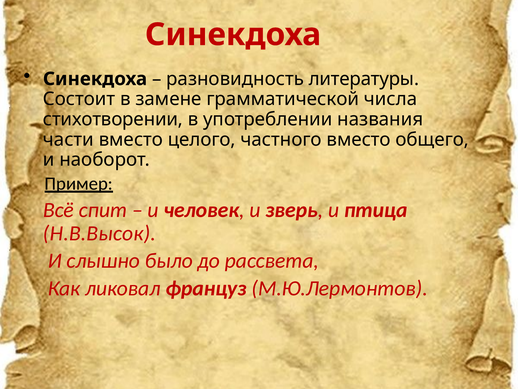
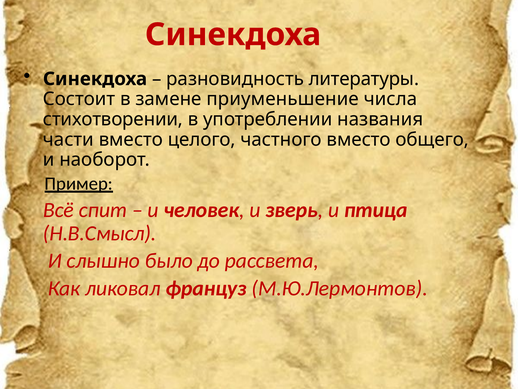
грамматической: грамматической -> приуменьшение
Н.В.Высок: Н.В.Высок -> Н.В.Смысл
